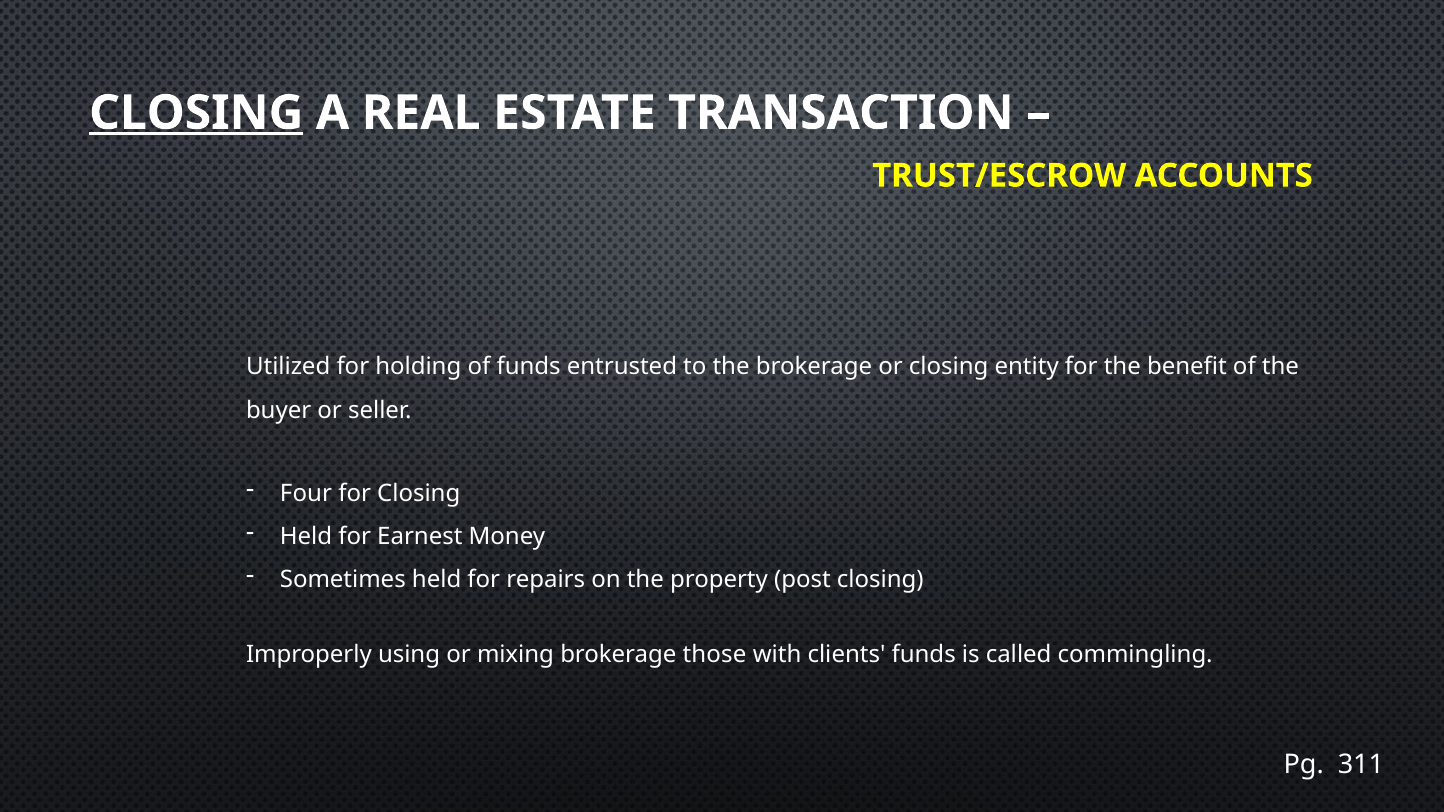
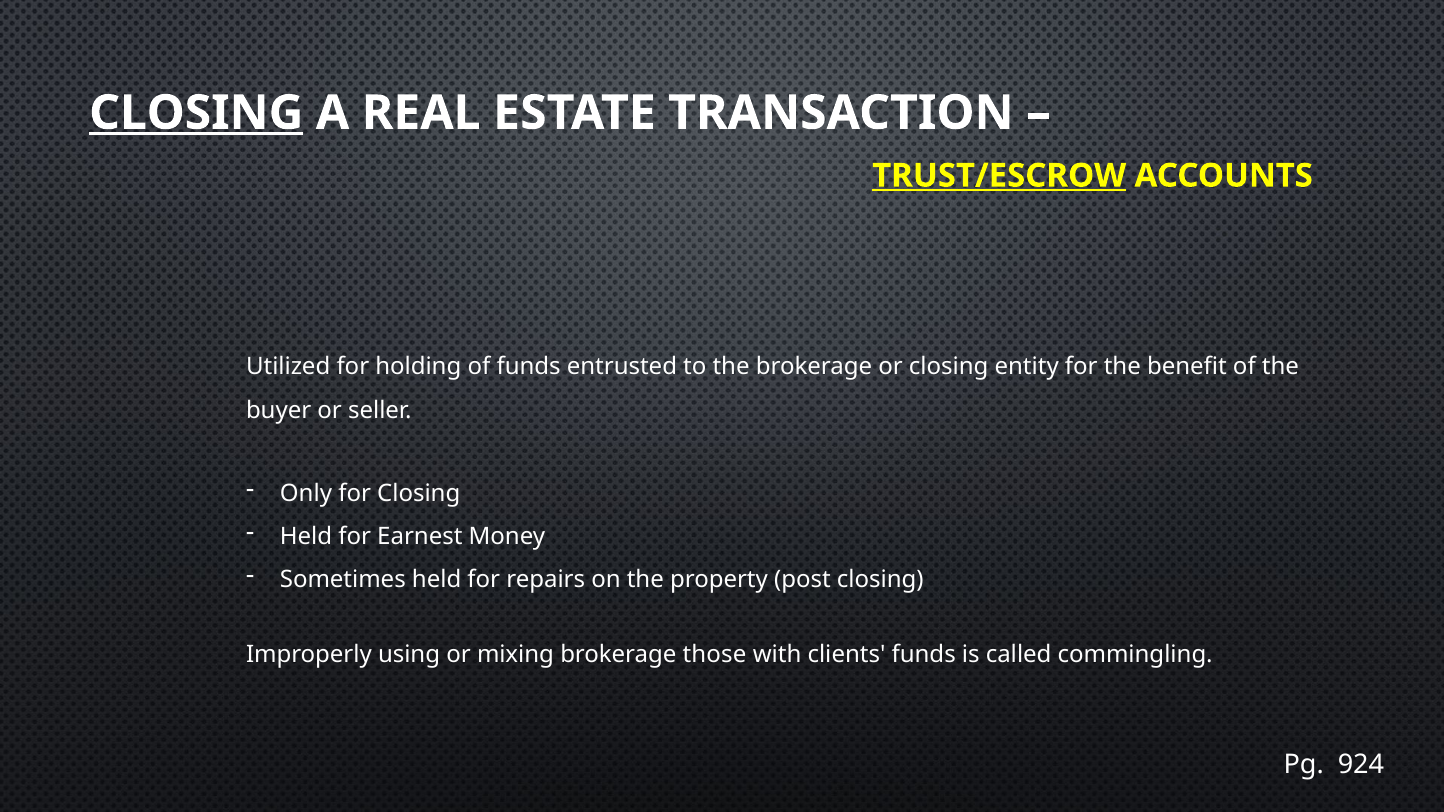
TRUST/ESCROW underline: none -> present
Four: Four -> Only
311: 311 -> 924
